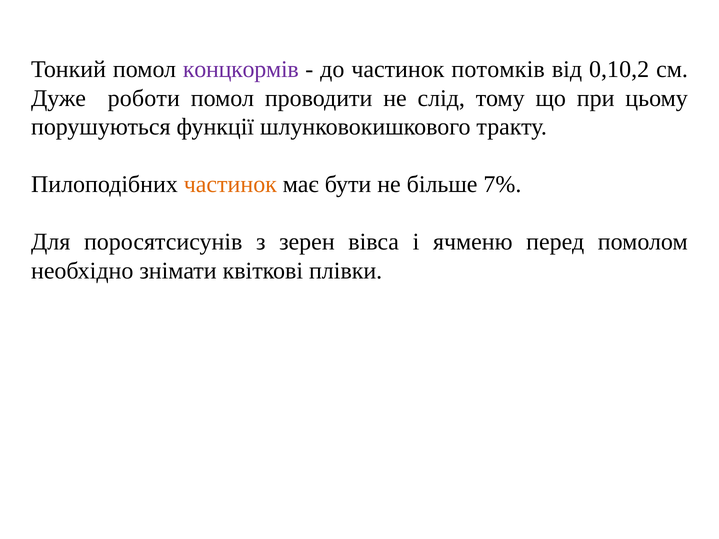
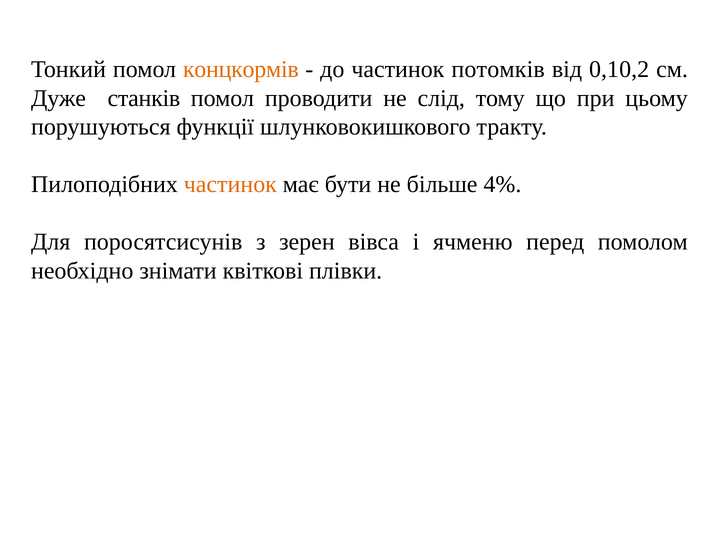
концкормів colour: purple -> orange
роботи: роботи -> станків
7%: 7% -> 4%
